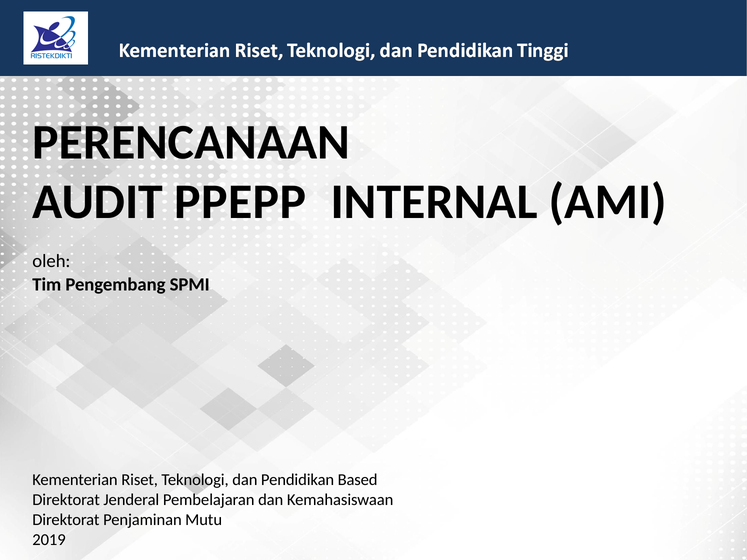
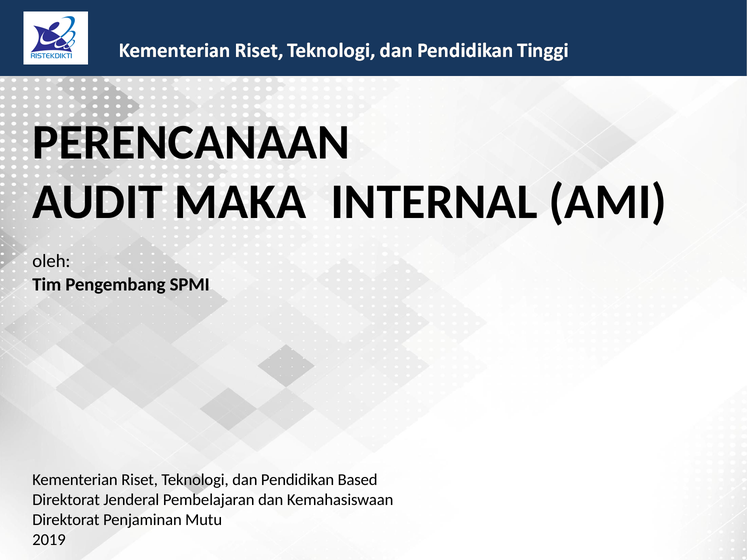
PPEPP: PPEPP -> MAKA
